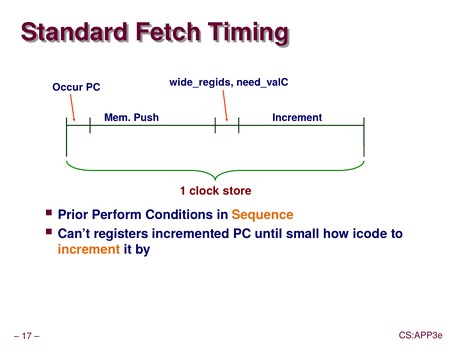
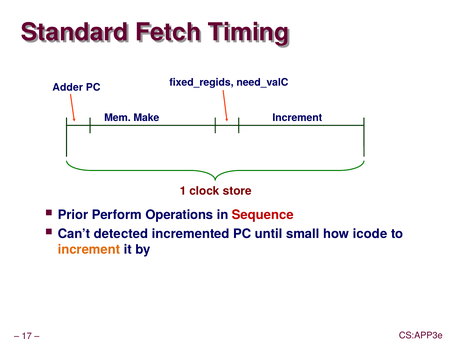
wide_regids: wide_regids -> fixed_regids
Occur: Occur -> Adder
Push: Push -> Make
Conditions: Conditions -> Operations
Sequence colour: orange -> red
registers: registers -> detected
